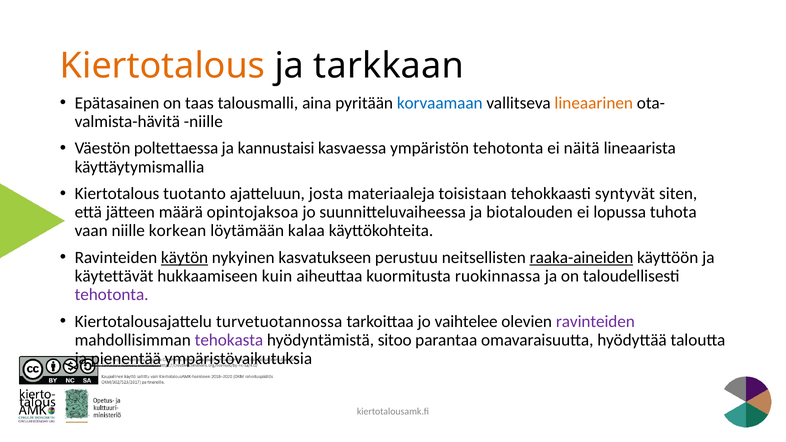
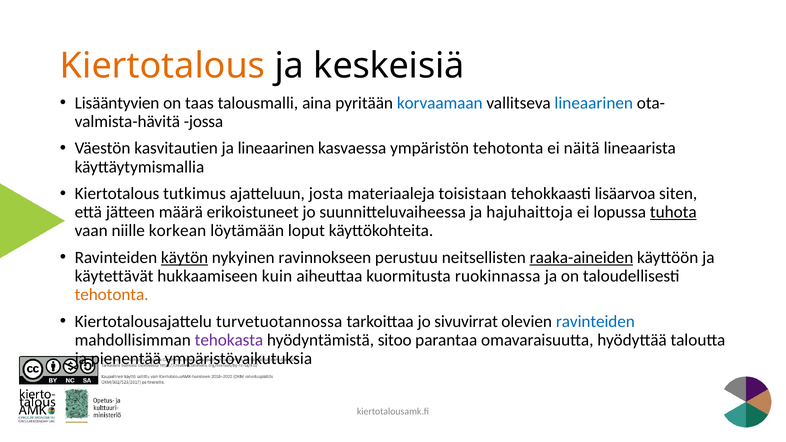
tarkkaan: tarkkaan -> keskeisiä
Epätasainen: Epätasainen -> Lisääntyvien
lineaarinen at (594, 103) colour: orange -> blue
niille at (203, 122): niille -> jossa
poltettaessa: poltettaessa -> kasvitautien
ja kannustaisi: kannustaisi -> lineaarinen
tuotanto: tuotanto -> tutkimus
syntyvät: syntyvät -> lisäarvoa
opintojaksoa: opintojaksoa -> erikoistuneet
biotalouden: biotalouden -> hajuhaittoja
tuhota underline: none -> present
kalaa: kalaa -> loput
kasvatukseen: kasvatukseen -> ravinnokseen
tehotonta at (112, 295) colour: purple -> orange
vaihtelee: vaihtelee -> sivuvirrat
ravinteiden at (595, 321) colour: purple -> blue
pienentää underline: present -> none
